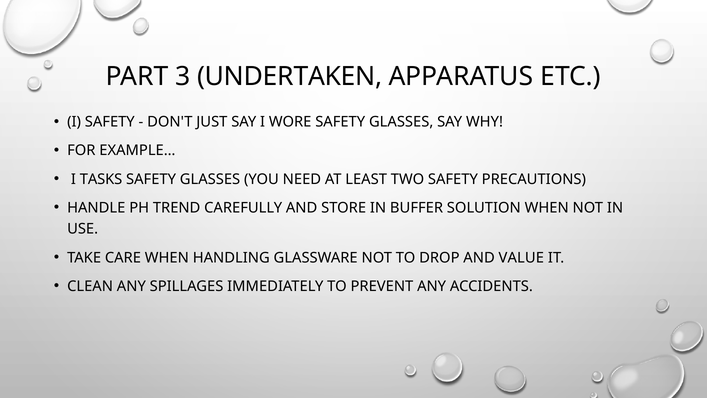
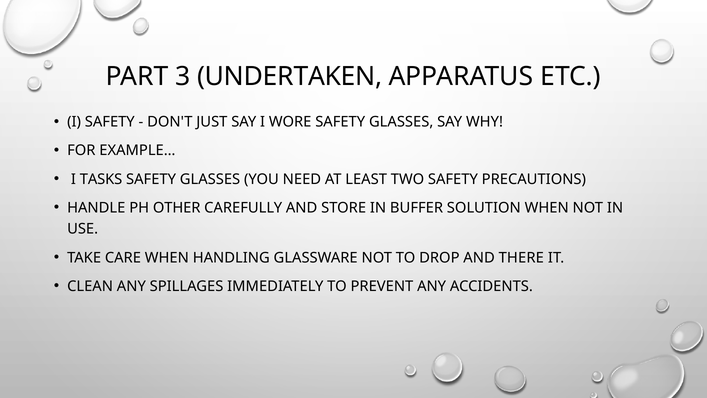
TREND: TREND -> OTHER
VALUE: VALUE -> THERE
